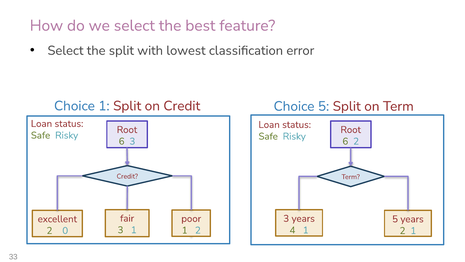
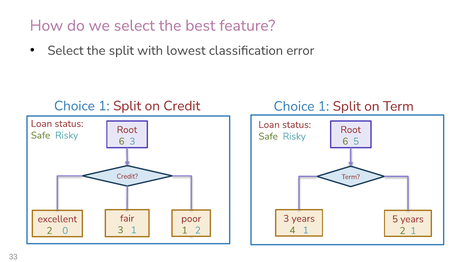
5 at (324, 106): 5 -> 1
6 2: 2 -> 5
